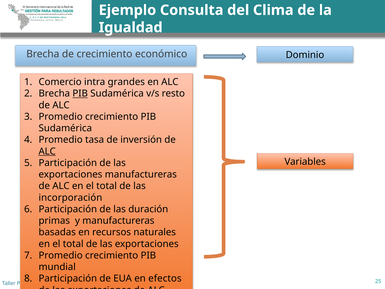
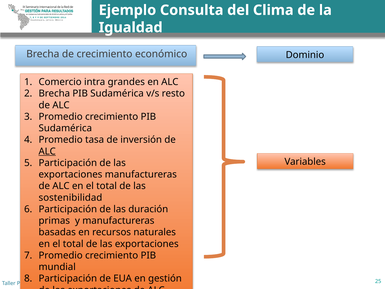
PIB at (80, 93) underline: present -> none
incorporación: incorporación -> sostenibilidad
efectos: efectos -> gestión
